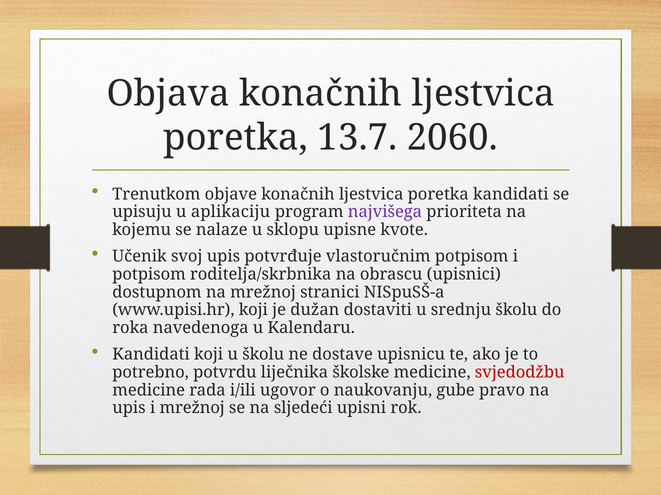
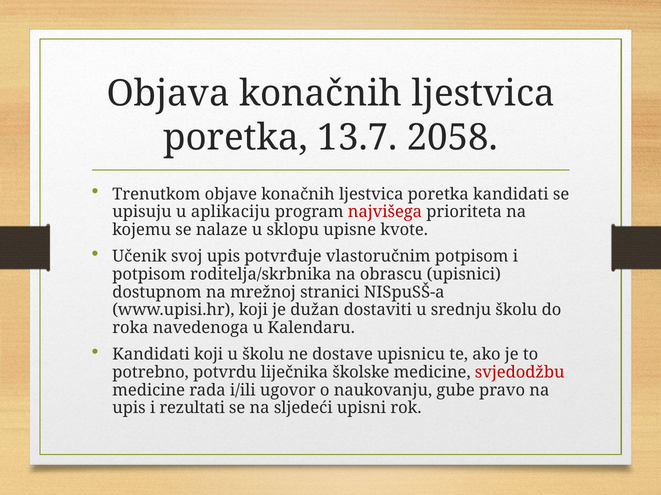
2060: 2060 -> 2058
najvišega colour: purple -> red
i mrežnoj: mrežnoj -> rezultati
